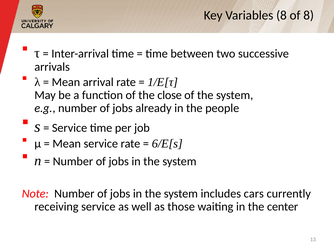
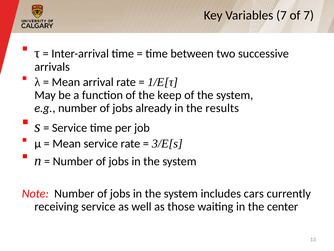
Variables 8: 8 -> 7
of 8: 8 -> 7
close: close -> keep
people: people -> results
6/E[s: 6/E[s -> 3/E[s
